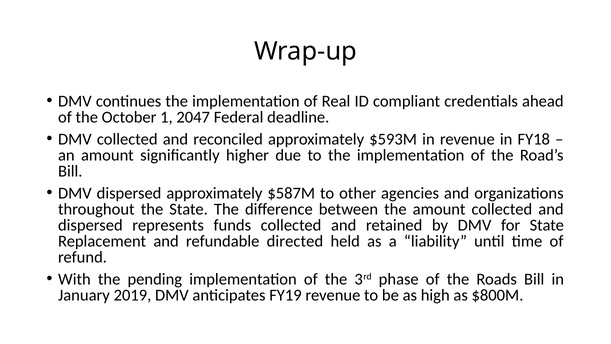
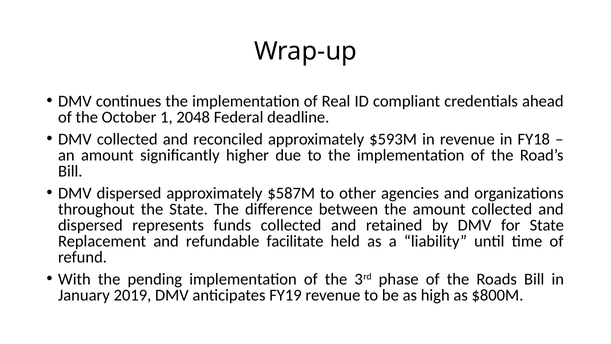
2047: 2047 -> 2048
directed: directed -> facilitate
